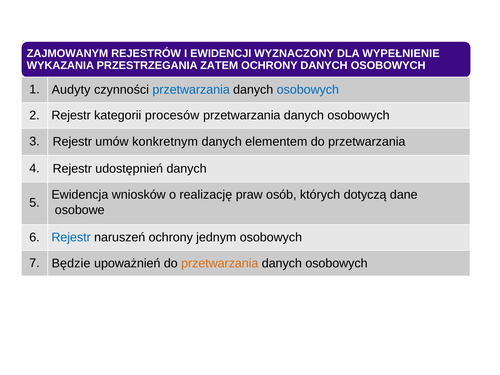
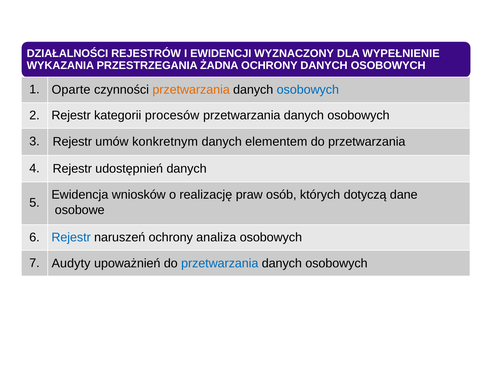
ZAJMOWANYM: ZAJMOWANYM -> DZIAŁALNOŚCI
ZATEM: ZATEM -> ŻADNA
Audyty: Audyty -> Oparte
przetwarzania at (191, 90) colour: blue -> orange
jednym: jednym -> analiza
Będzie: Będzie -> Audyty
przetwarzania at (220, 263) colour: orange -> blue
